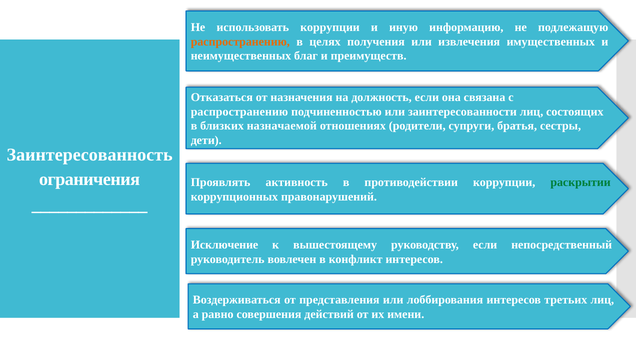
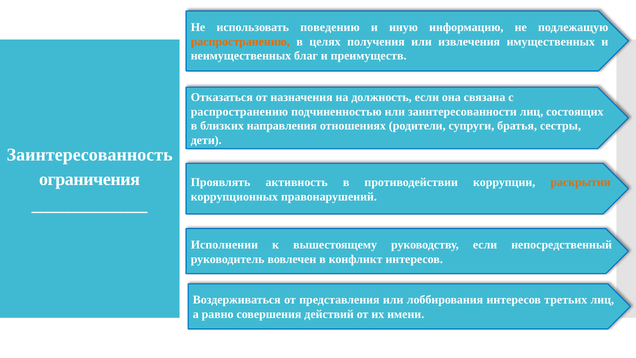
использовать коррупции: коррупции -> поведению
назначаемой: назначаемой -> направления
раскрытии colour: green -> orange
Исключение: Исключение -> Исполнении
